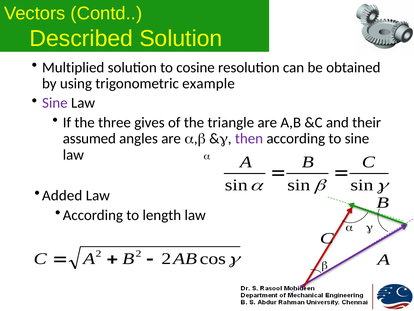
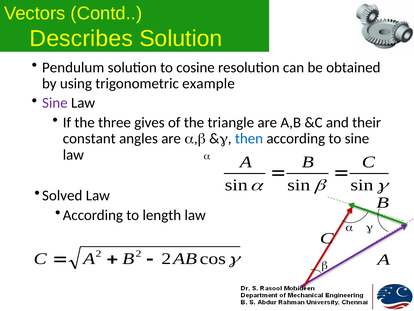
Described: Described -> Describes
Multiplied: Multiplied -> Pendulum
assumed: assumed -> constant
then colour: purple -> blue
Added: Added -> Solved
